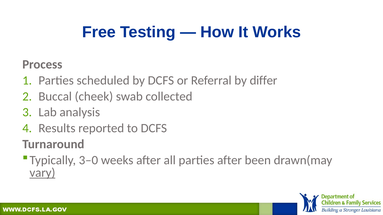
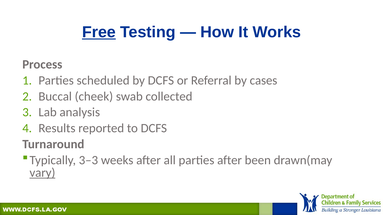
Free underline: none -> present
differ: differ -> cases
3–0: 3–0 -> 3–3
